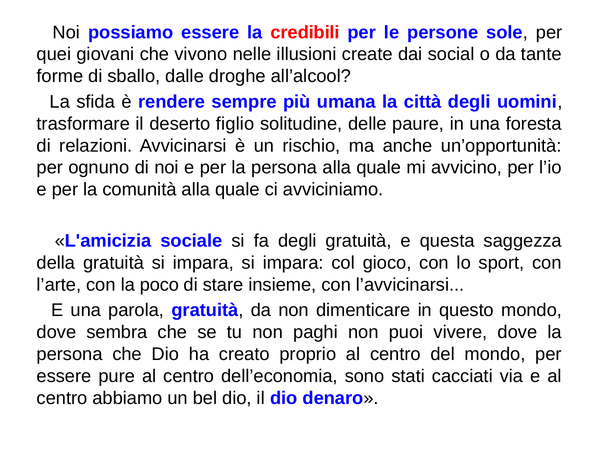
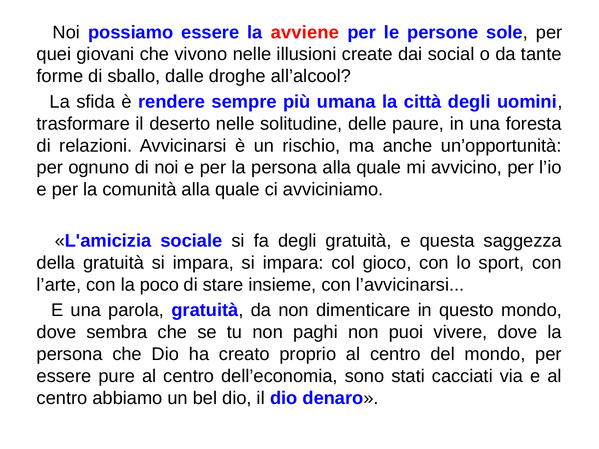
credibili: credibili -> avviene
deserto figlio: figlio -> nelle
